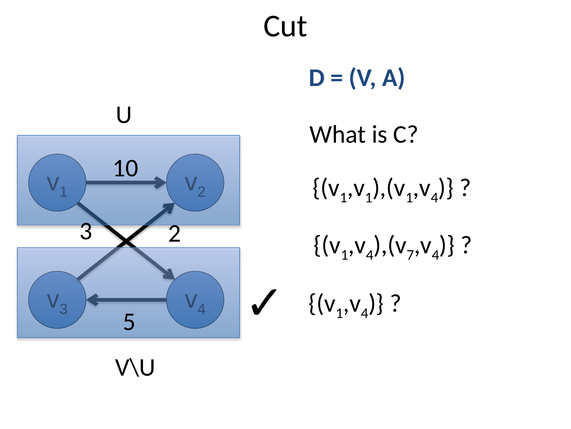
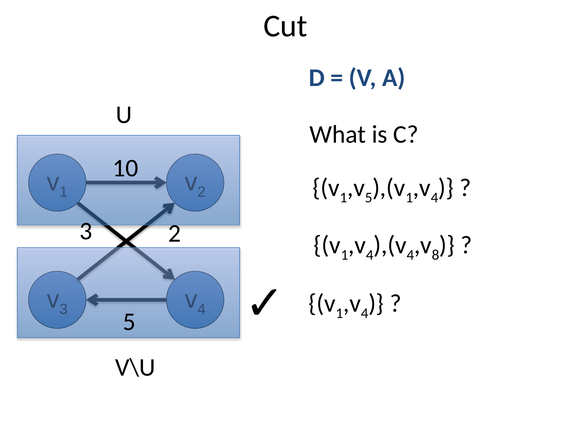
1 at (369, 197): 1 -> 5
7 at (410, 254): 7 -> 4
4 at (436, 254): 4 -> 8
